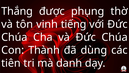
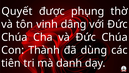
Thắng: Thắng -> Quyết
tiếng: tiếng -> dâng
